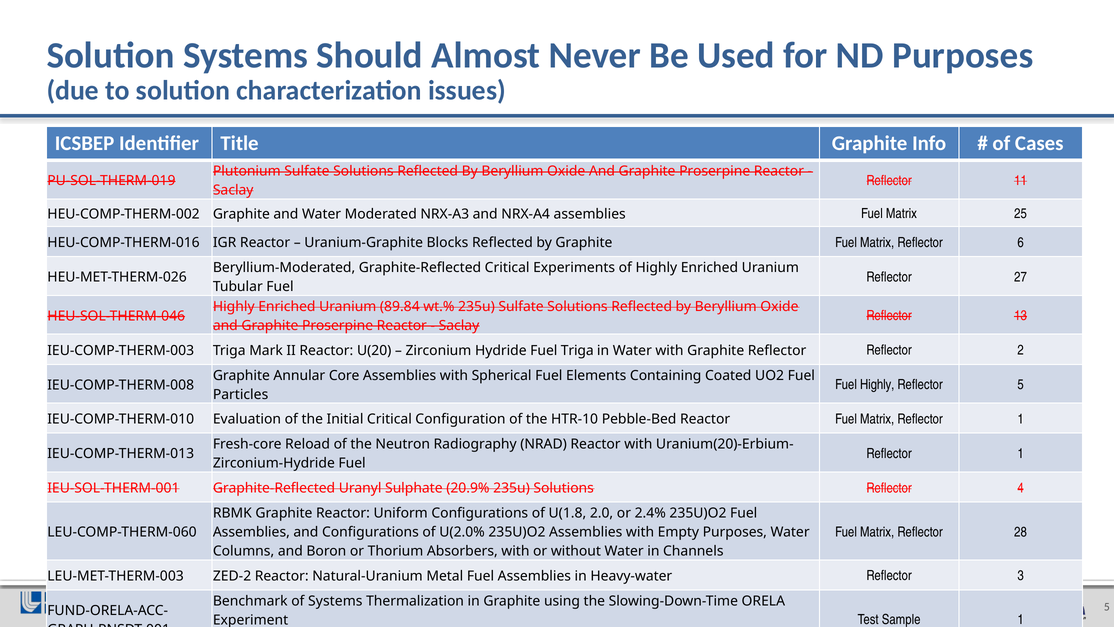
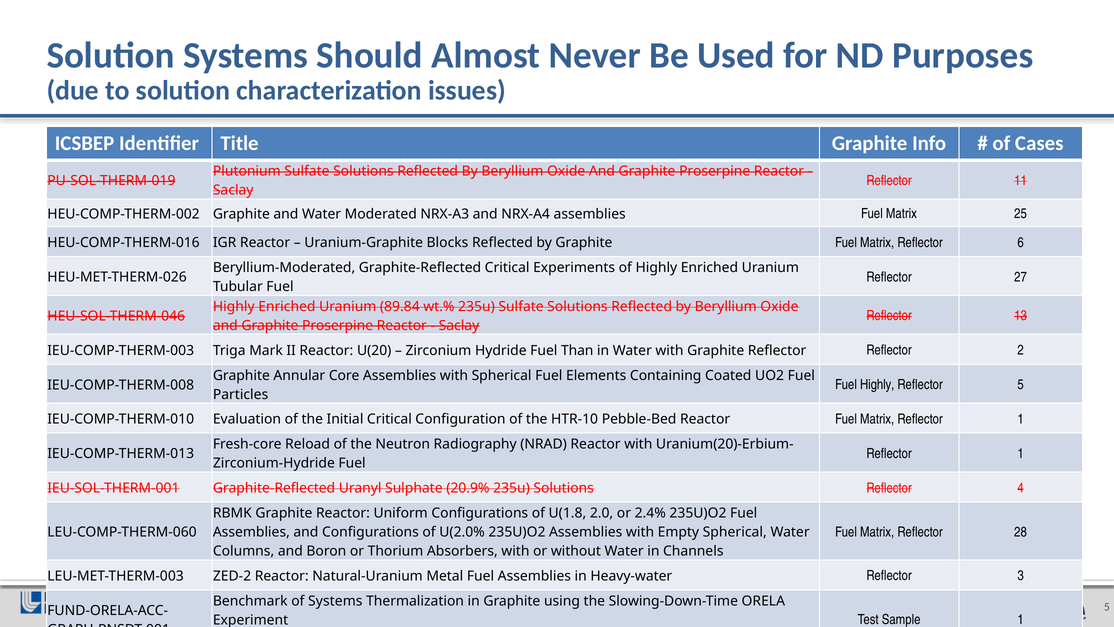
Fuel Triga: Triga -> Than
Empty Purposes: Purposes -> Spherical
